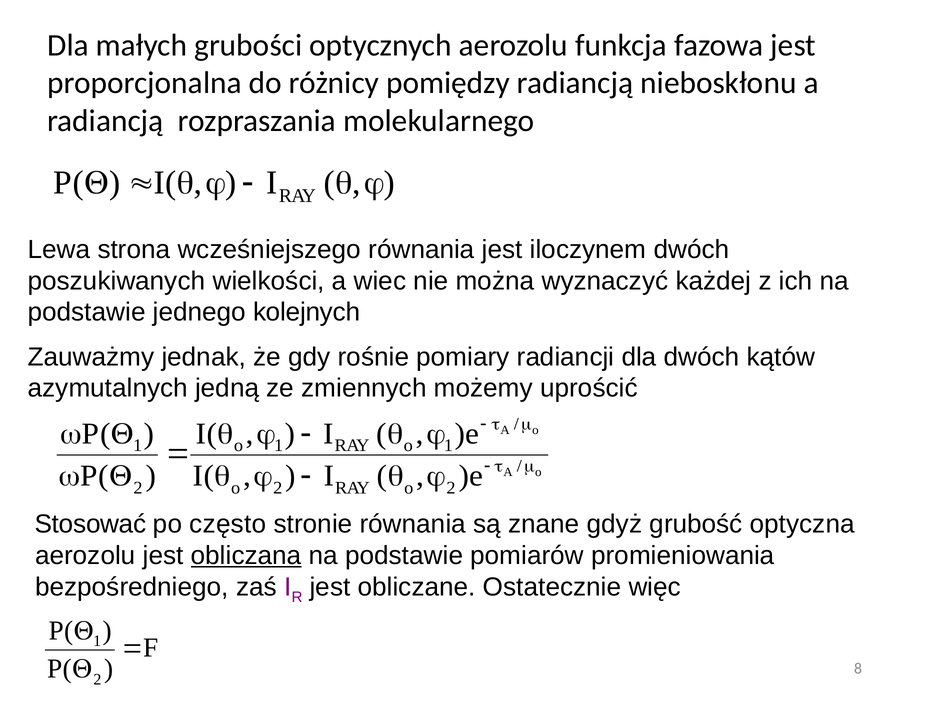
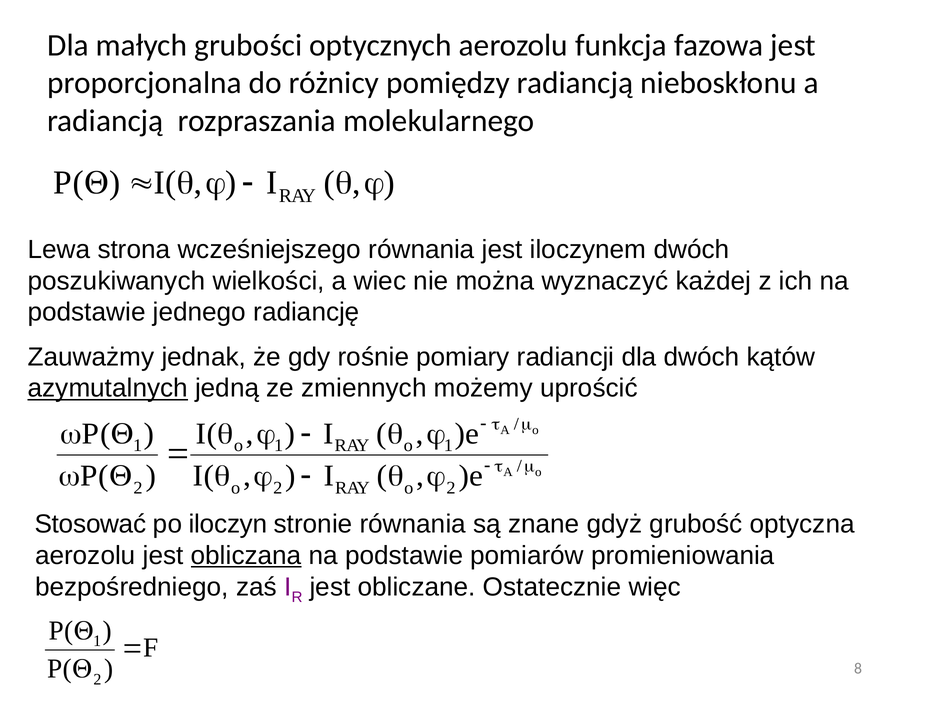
kolejnych: kolejnych -> radiancję
azymutalnych underline: none -> present
często: często -> iloczyn
